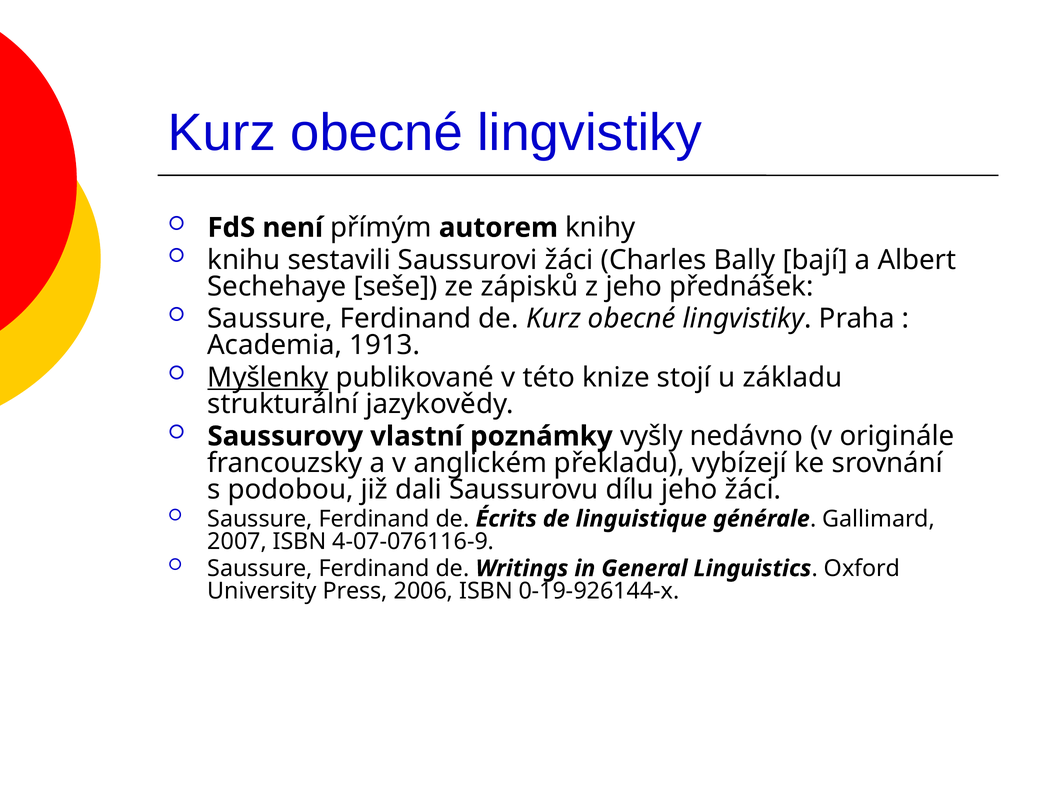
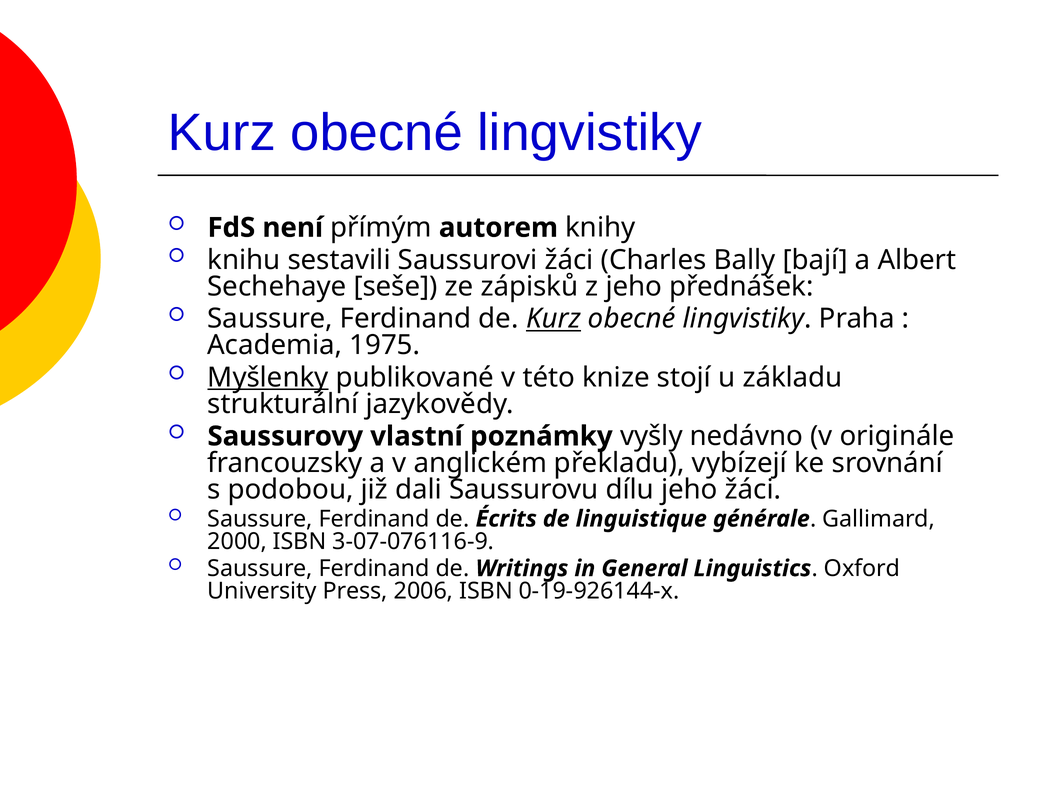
Kurz at (553, 318) underline: none -> present
1913: 1913 -> 1975
2007: 2007 -> 2000
4-07-076116-9: 4-07-076116-9 -> 3-07-076116-9
